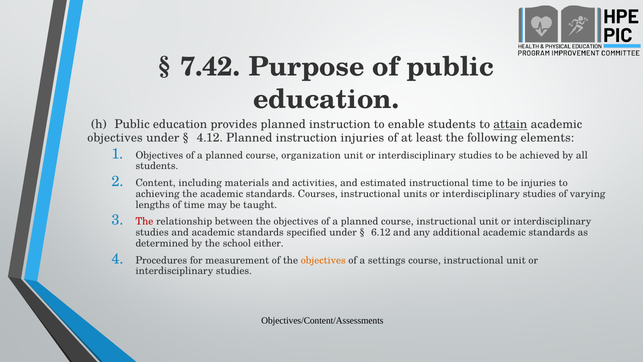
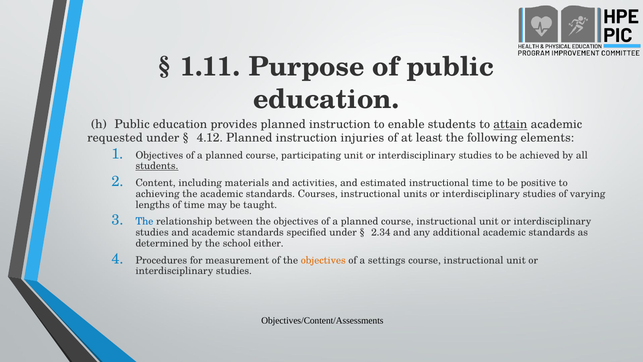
7.42: 7.42 -> 1.11
objectives at (115, 137): objectives -> requested
organization: organization -> participating
students at (157, 166) underline: none -> present
be injuries: injuries -> positive
The at (144, 221) colour: red -> blue
6.12: 6.12 -> 2.34
